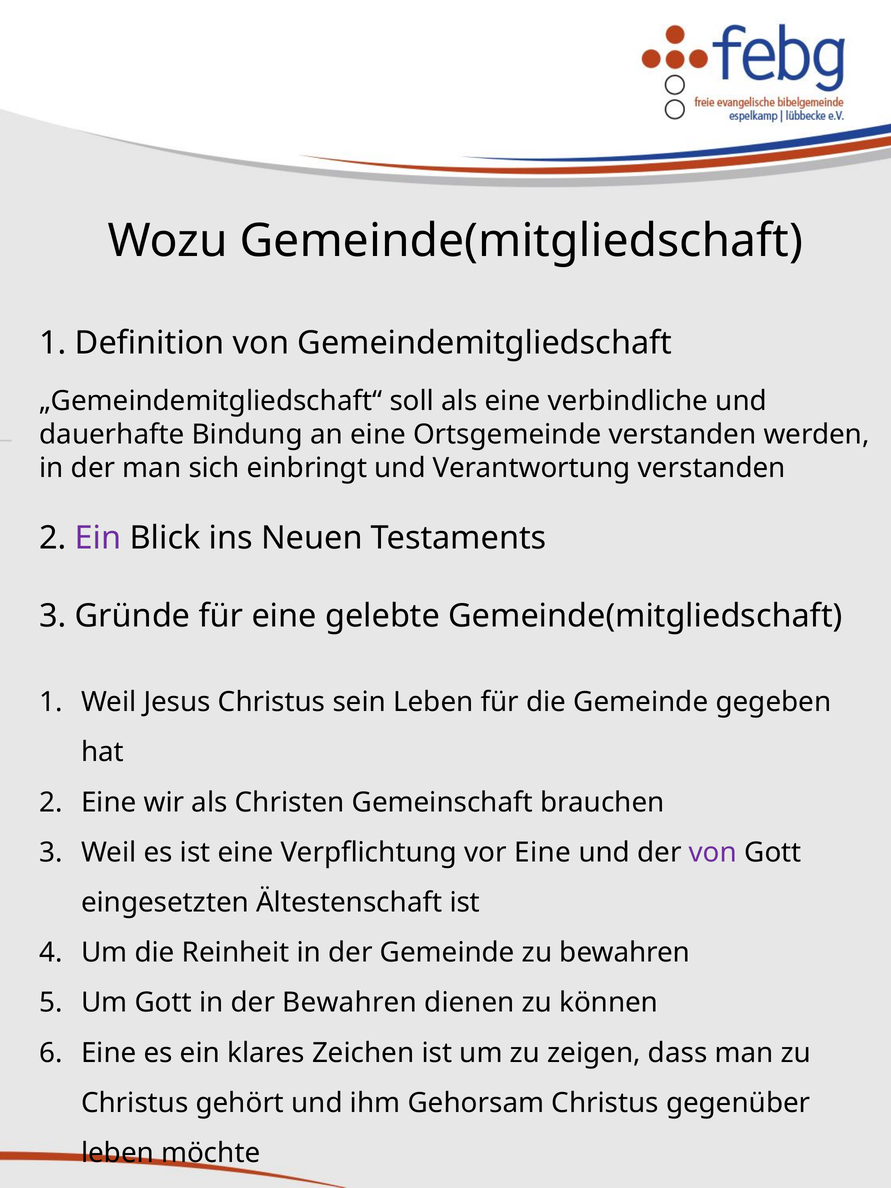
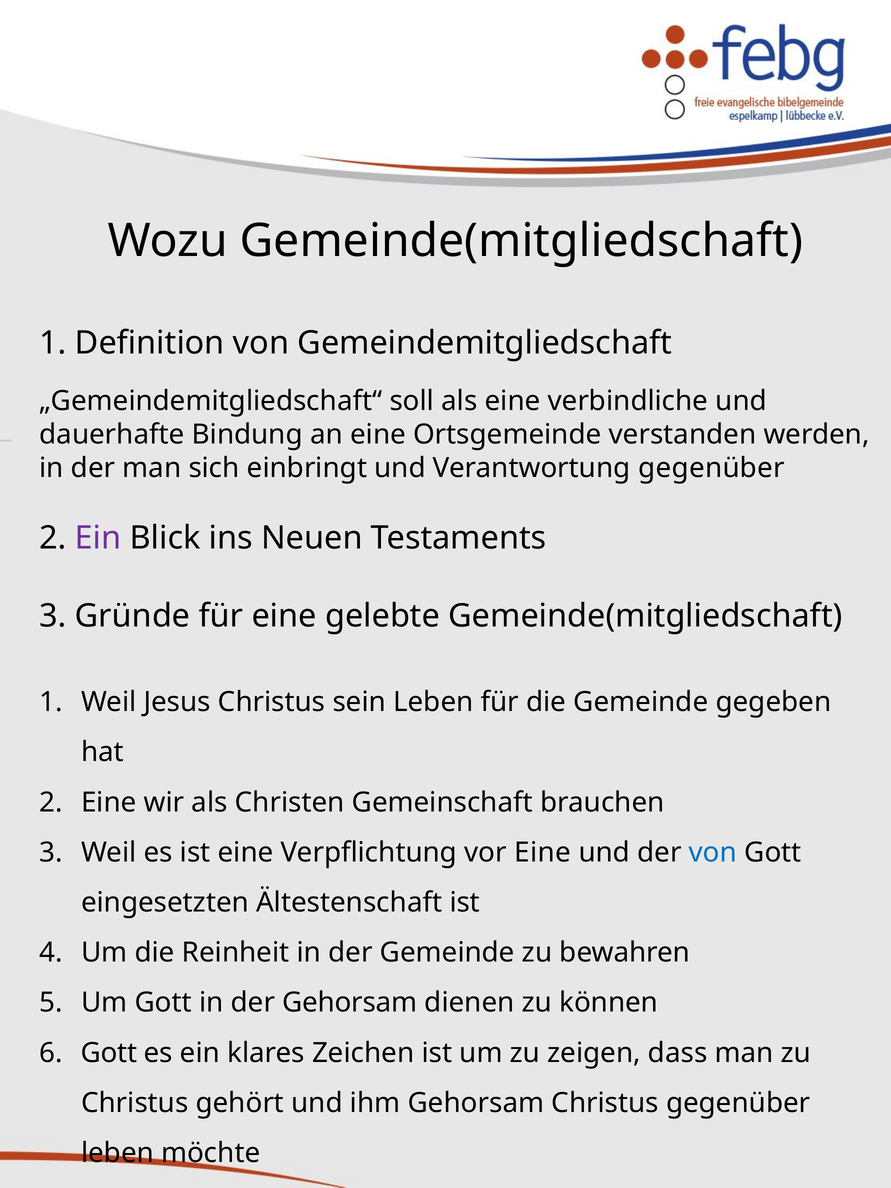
Verantwortung verstanden: verstanden -> gegenüber
von at (713, 852) colour: purple -> blue
der Bewahren: Bewahren -> Gehorsam
Eine at (109, 1053): Eine -> Gott
